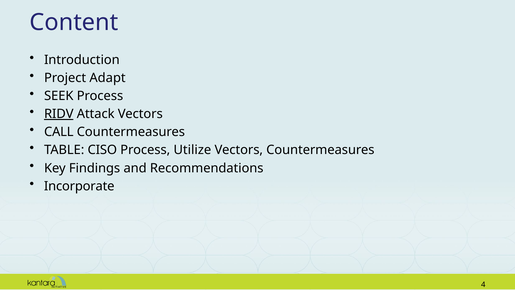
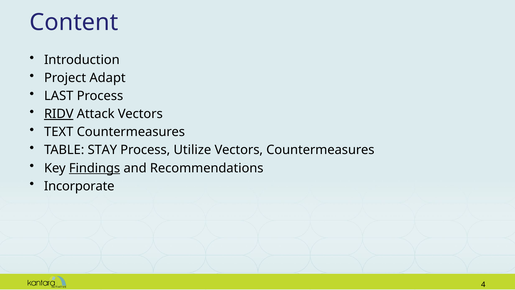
SEEK: SEEK -> LAST
CALL: CALL -> TEXT
CISO: CISO -> STAY
Findings underline: none -> present
